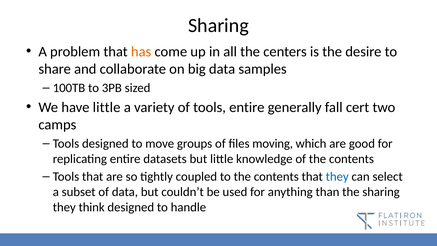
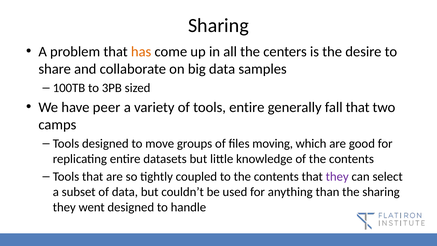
have little: little -> peer
fall cert: cert -> that
they at (337, 177) colour: blue -> purple
think: think -> went
